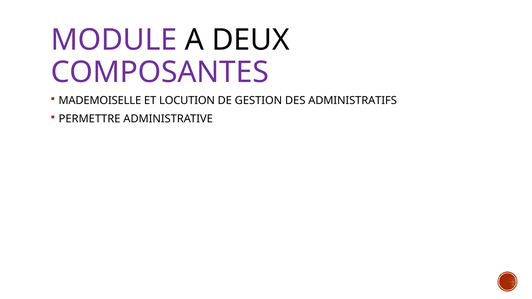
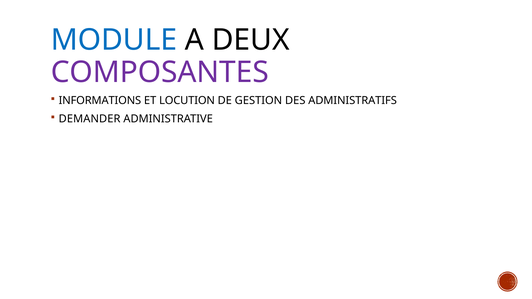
MODULE colour: purple -> blue
MADEMOISELLE: MADEMOISELLE -> INFORMATIONS
PERMETTRE: PERMETTRE -> DEMANDER
